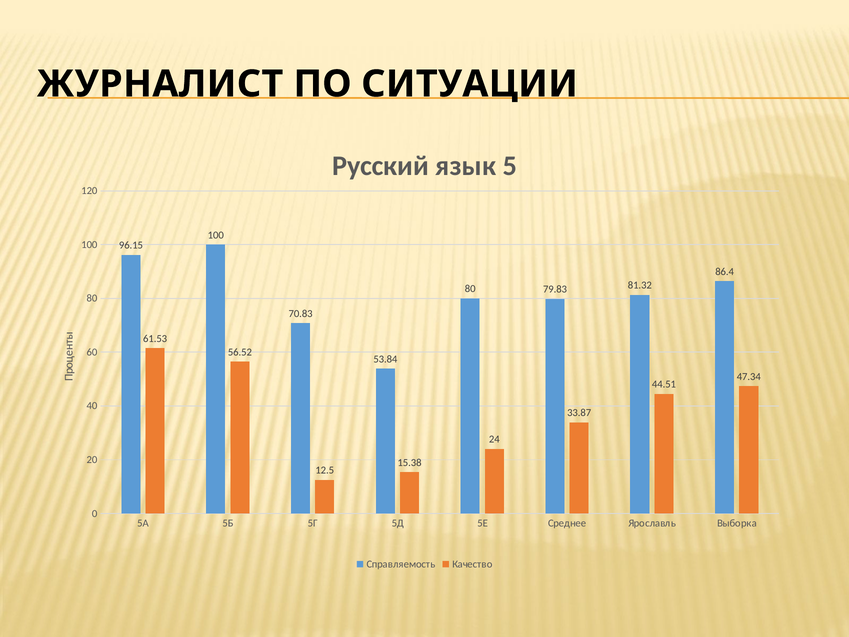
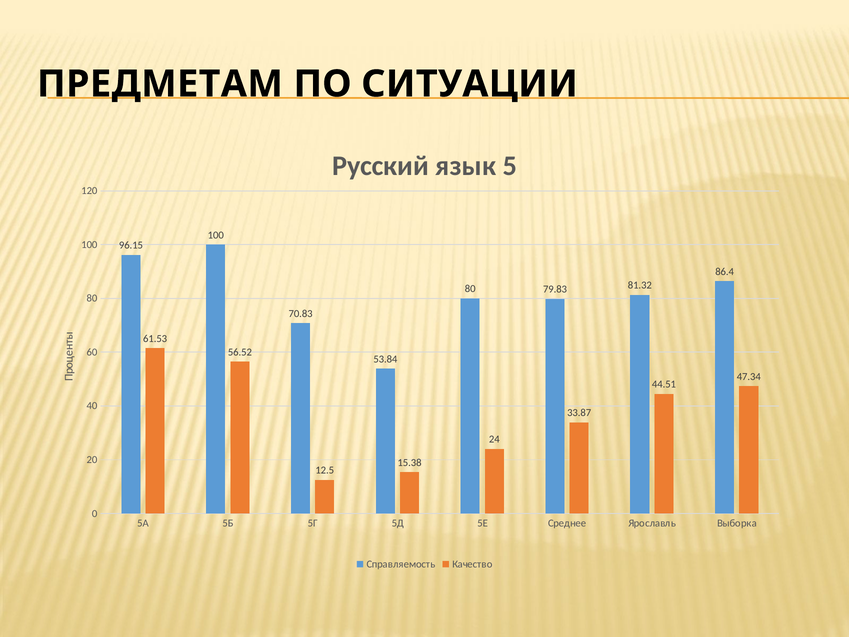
ЖУРНАЛИСТ: ЖУРНАЛИСТ -> ПРЕДМЕТАМ
